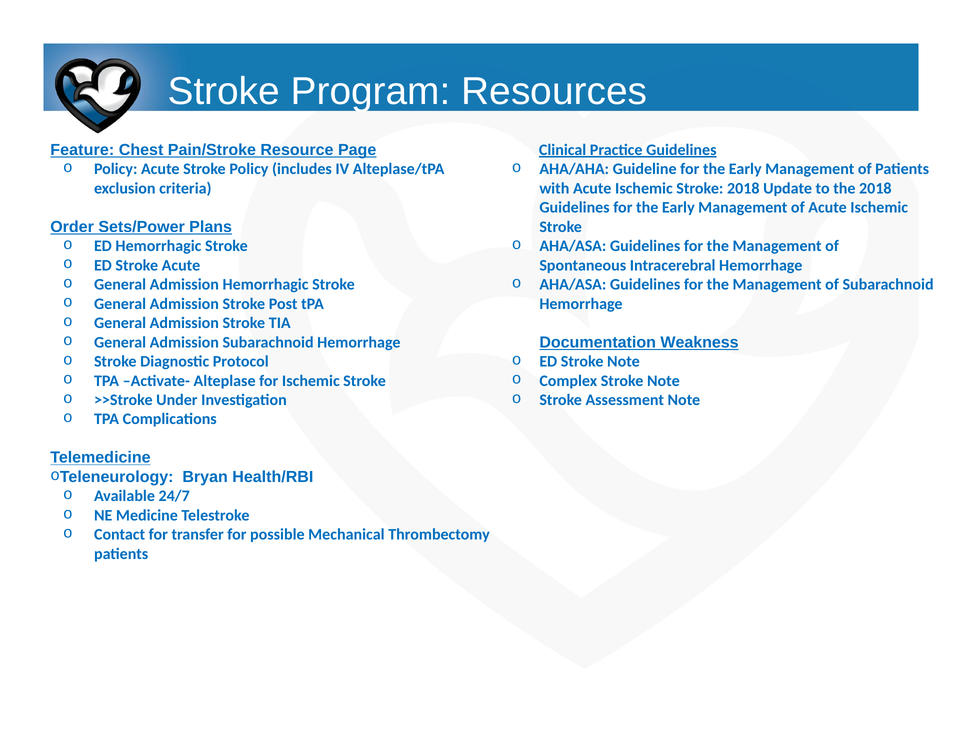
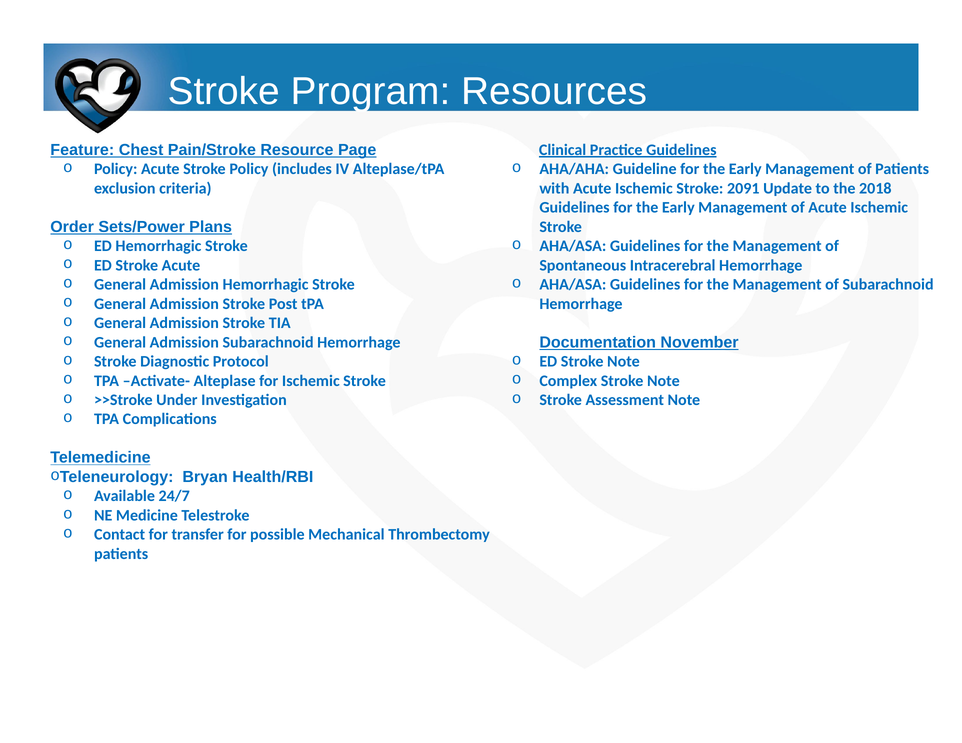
Stroke 2018: 2018 -> 2091
Weakness: Weakness -> November
